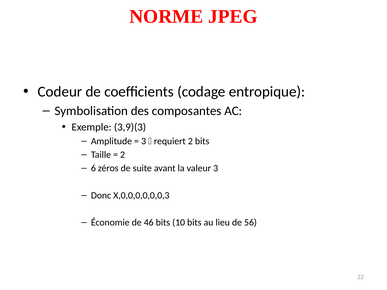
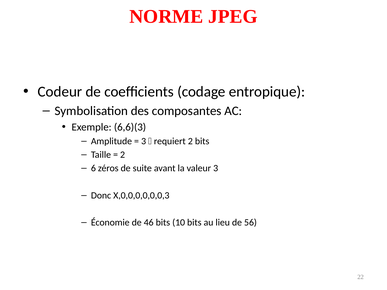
3,9)(3: 3,9)(3 -> 6,6)(3
